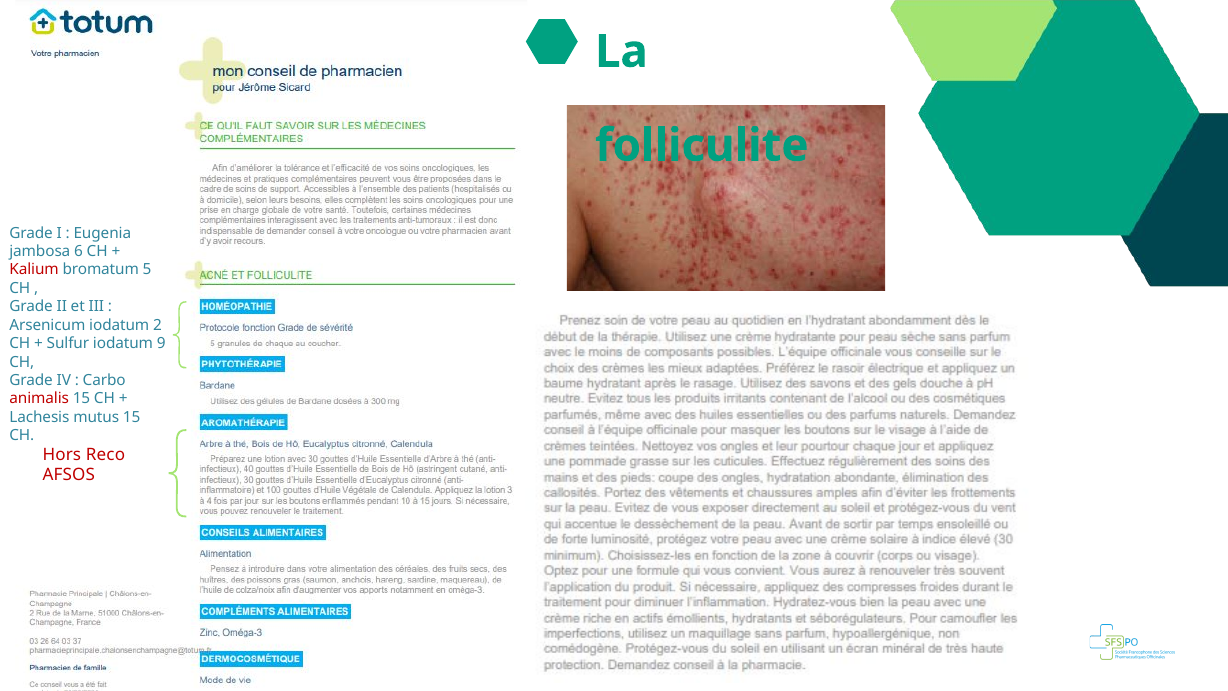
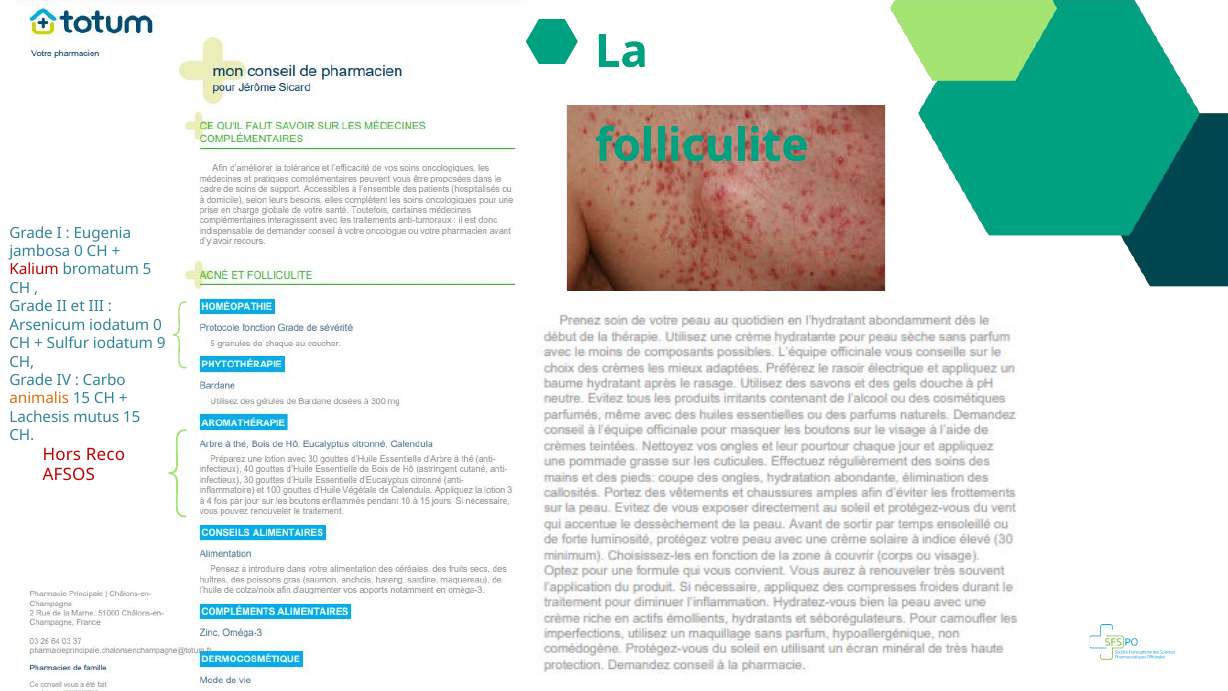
jambosa 6: 6 -> 0
iodatum 2: 2 -> 0
animalis colour: red -> orange
